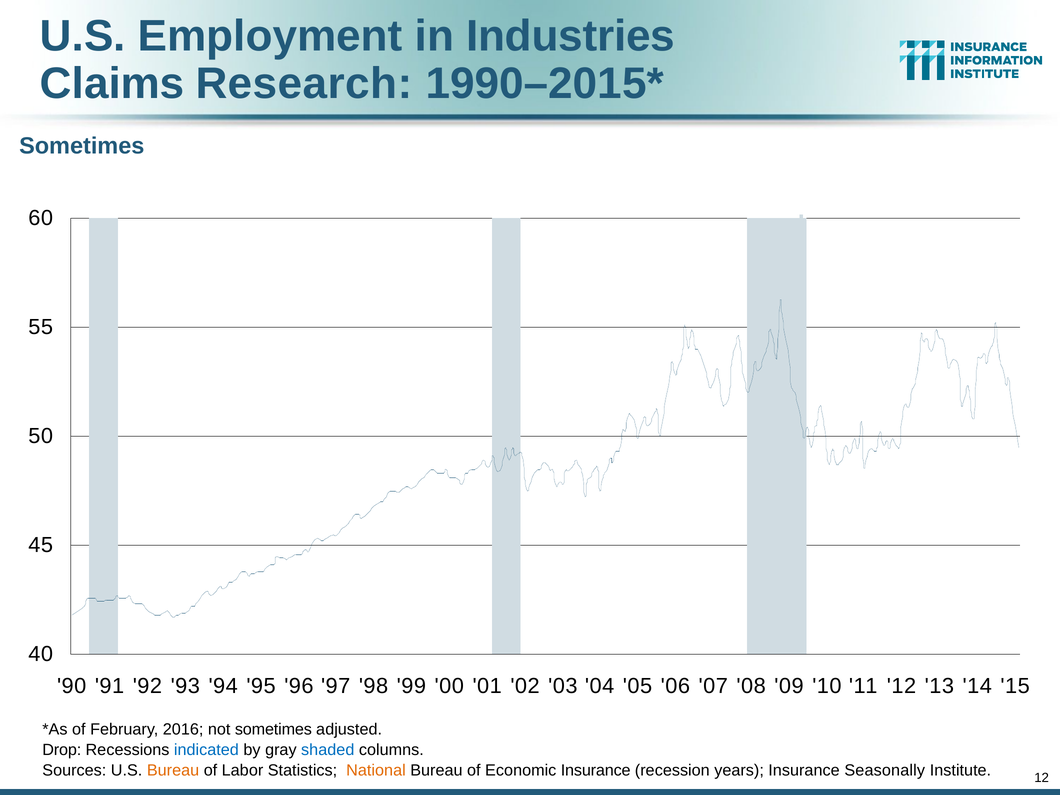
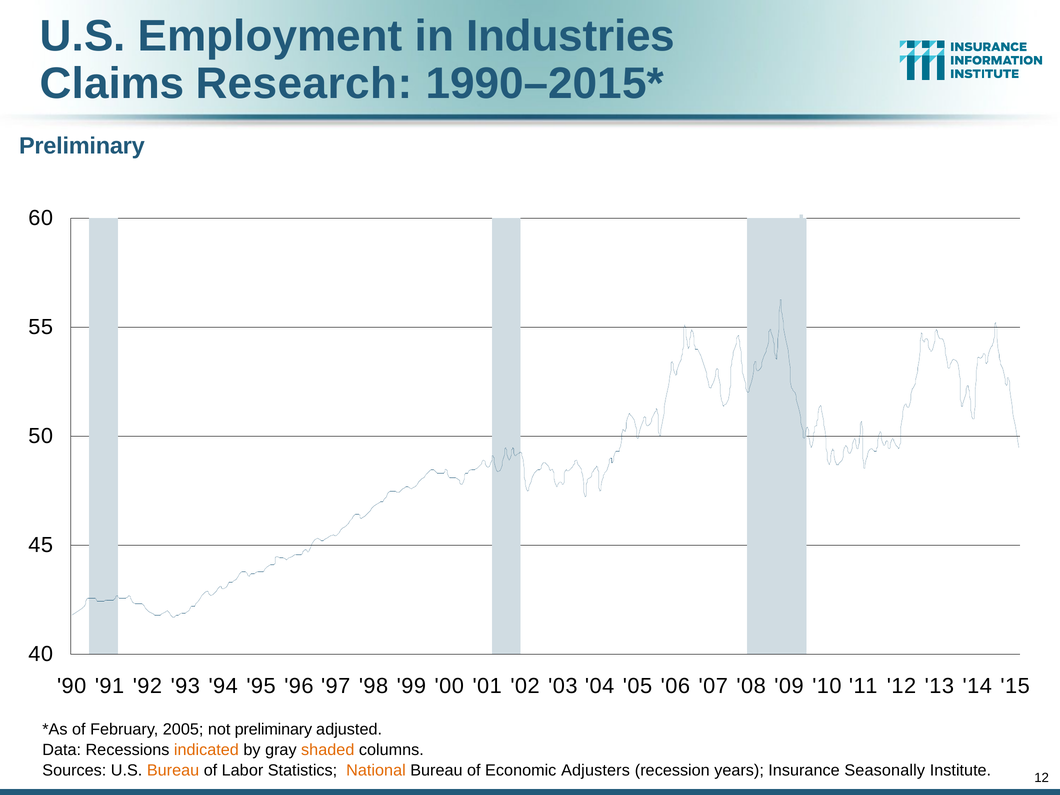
Sometimes at (82, 146): Sometimes -> Preliminary
2016: 2016 -> 2005
not sometimes: sometimes -> preliminary
Drop: Drop -> Data
indicated colour: blue -> orange
shaded colour: blue -> orange
Economic Insurance: Insurance -> Adjusters
